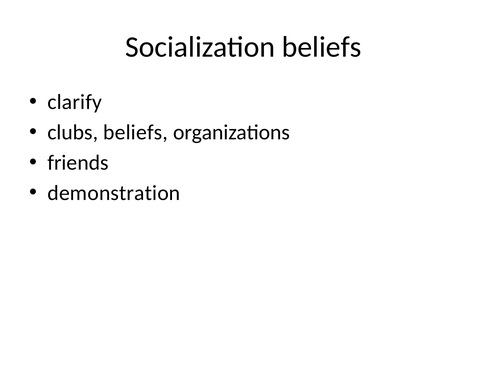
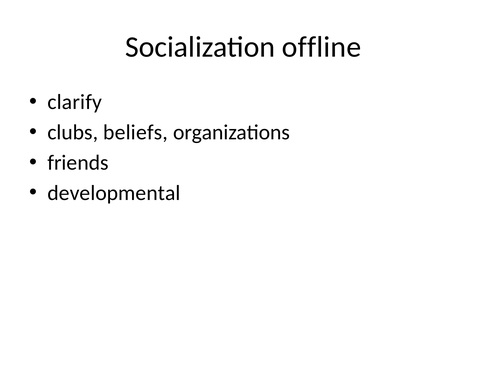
Socialization beliefs: beliefs -> offline
demonstration: demonstration -> developmental
